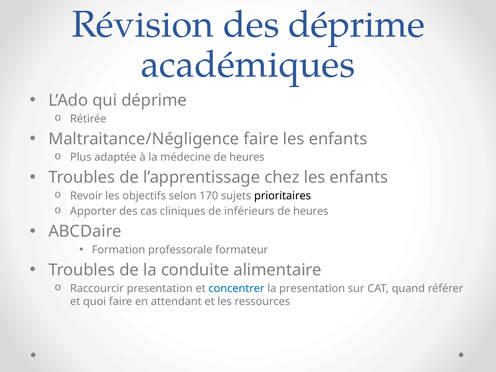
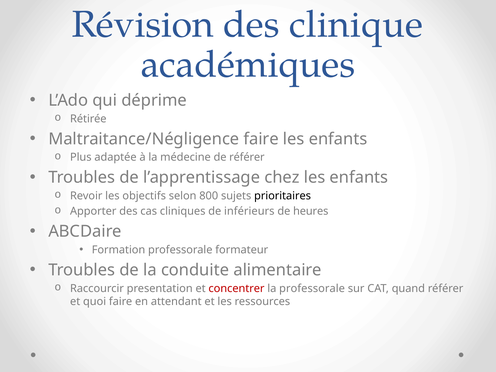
des déprime: déprime -> clinique
médecine de heures: heures -> référer
170: 170 -> 800
concentrer colour: blue -> red
la presentation: presentation -> professorale
